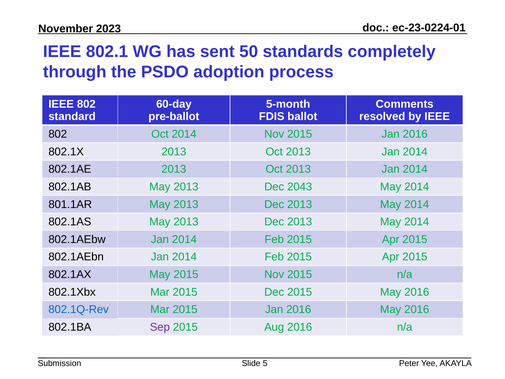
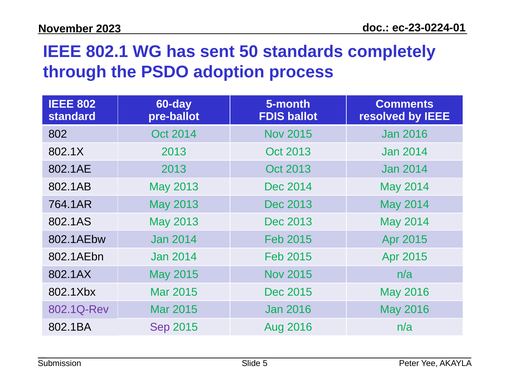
Dec 2043: 2043 -> 2014
801.1AR: 801.1AR -> 764.1AR
802.1Q-Rev colour: blue -> purple
